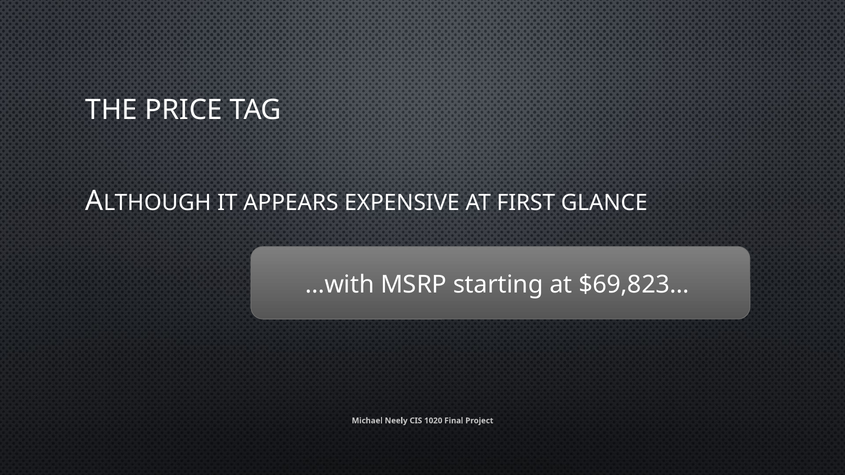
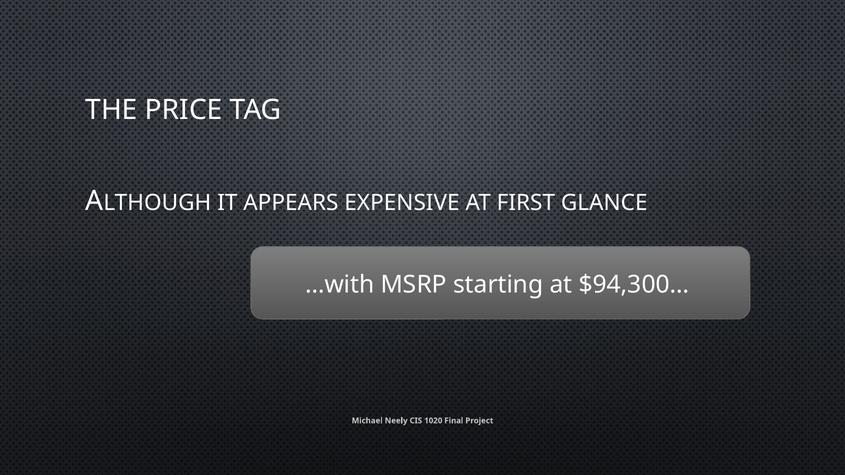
$69,823…: $69,823… -> $94,300…
